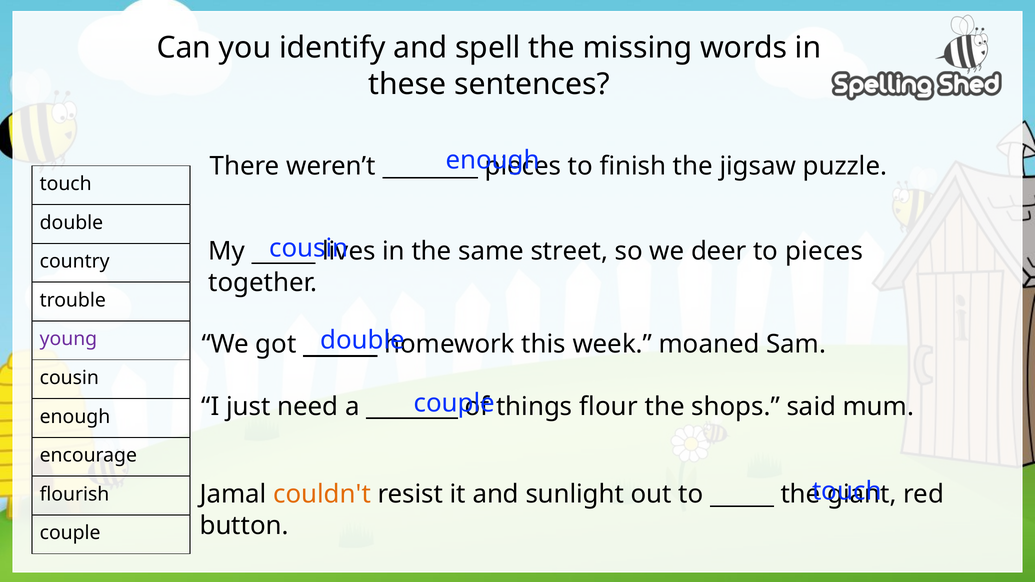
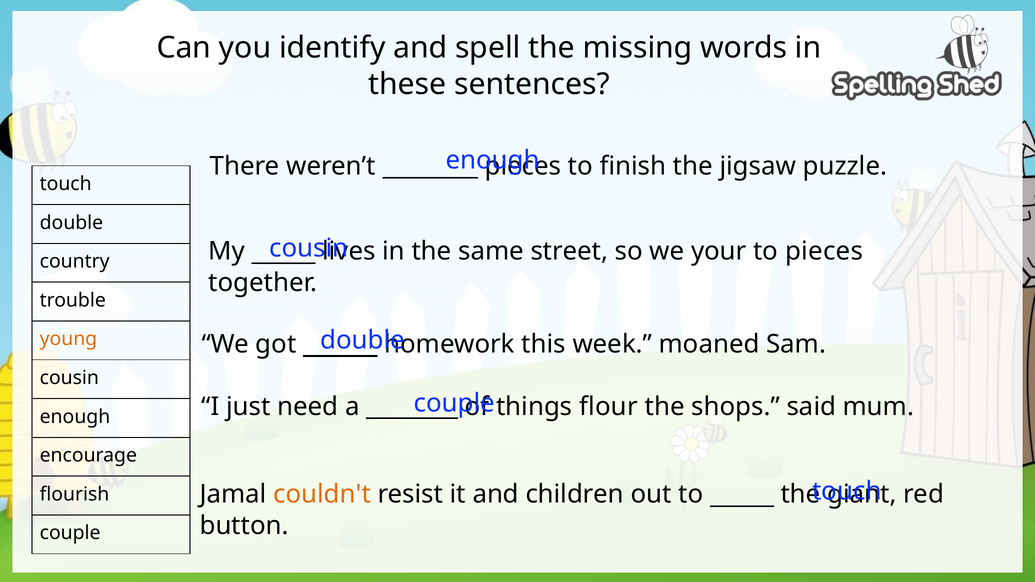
deer: deer -> your
young colour: purple -> orange
sunlight: sunlight -> children
